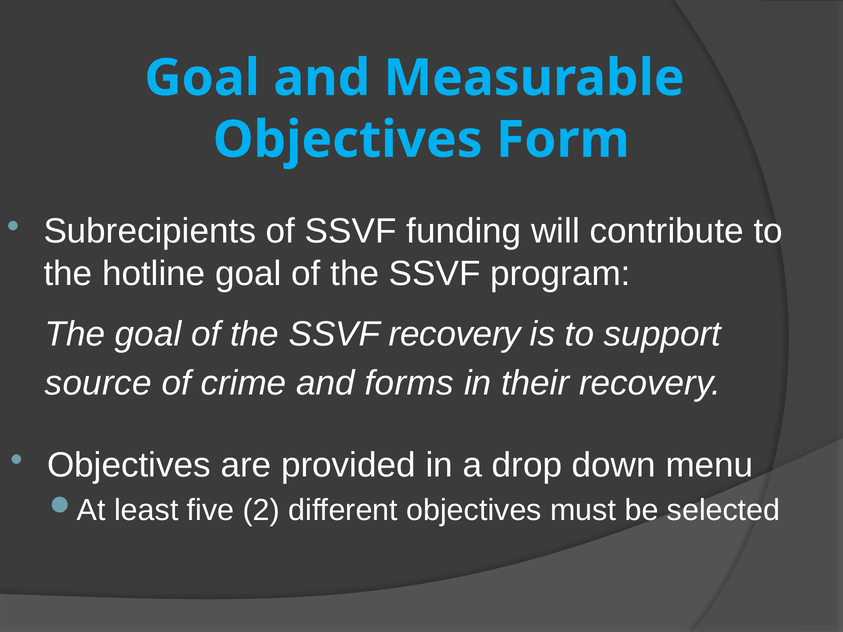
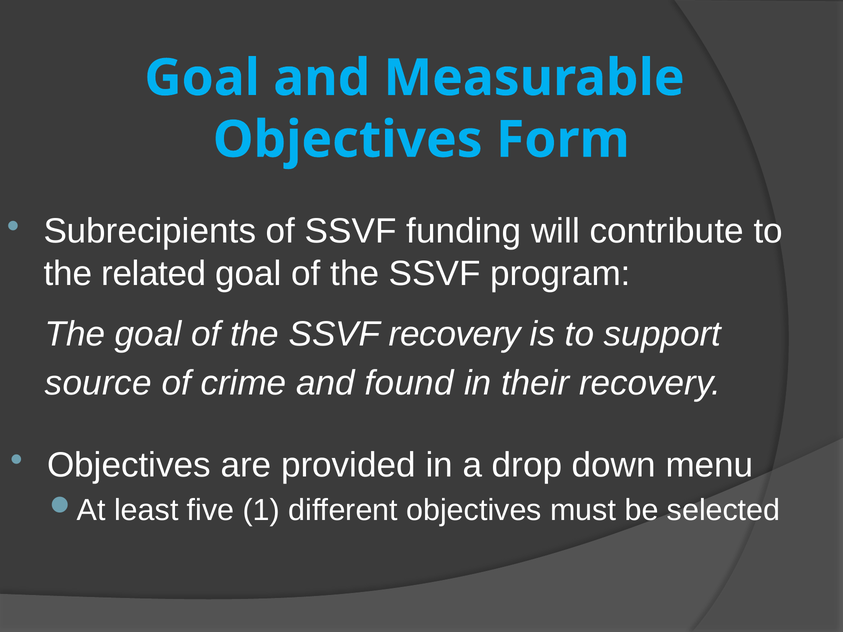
hotline: hotline -> related
forms: forms -> found
2: 2 -> 1
